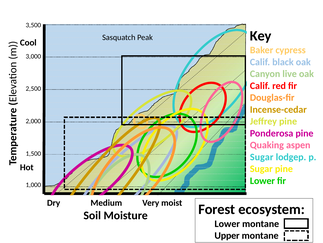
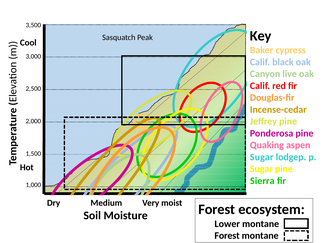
Lower at (262, 180): Lower -> Sierra
Upper at (227, 235): Upper -> Forest
